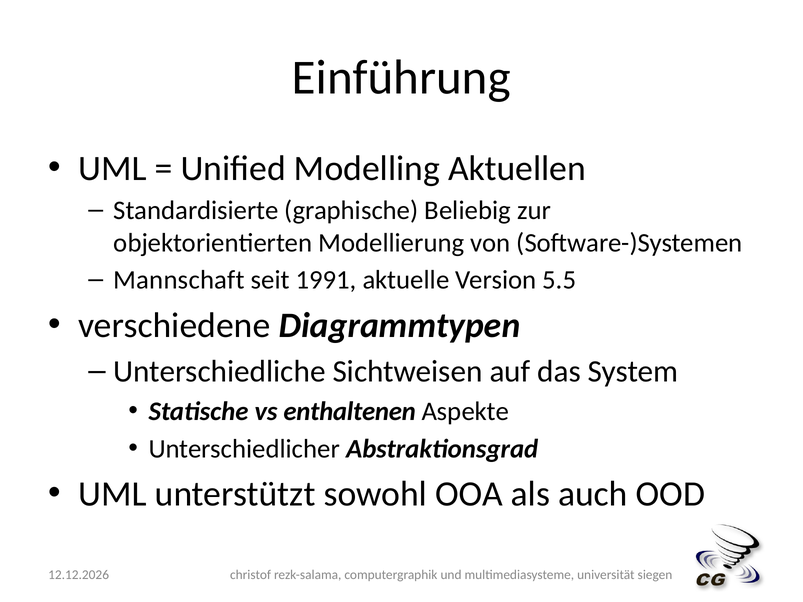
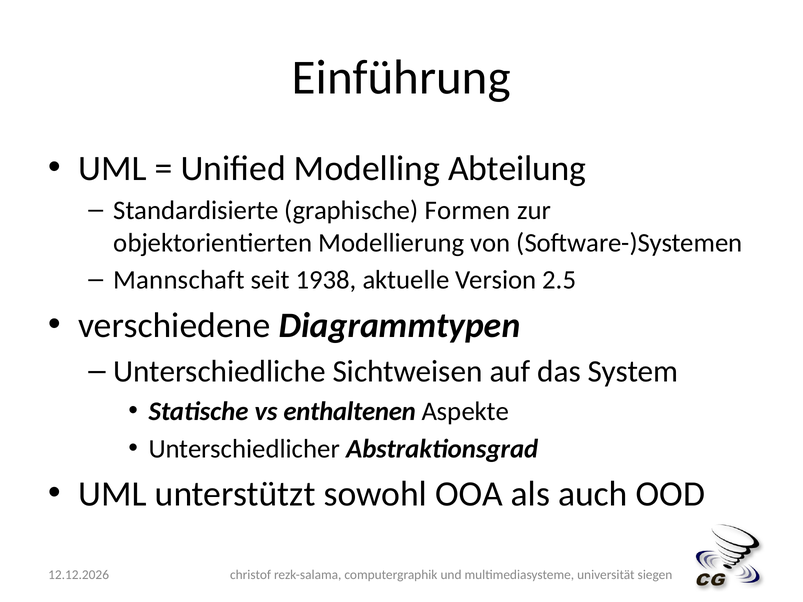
Aktuellen: Aktuellen -> Abteilung
Beliebig: Beliebig -> Formen
1991: 1991 -> 1938
5.5: 5.5 -> 2.5
